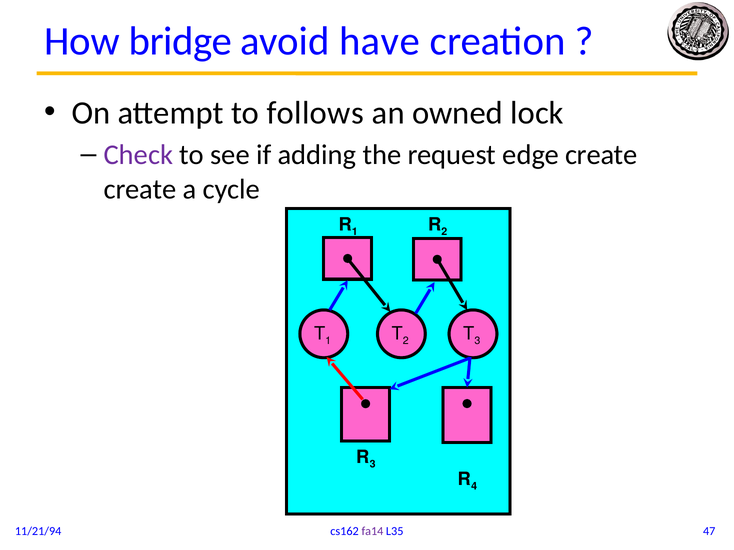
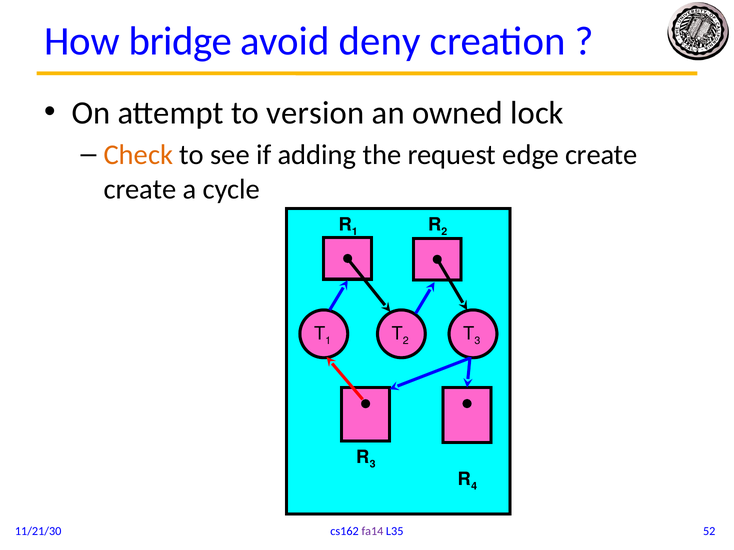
have: have -> deny
follows: follows -> version
Check colour: purple -> orange
47: 47 -> 52
11/21/94: 11/21/94 -> 11/21/30
